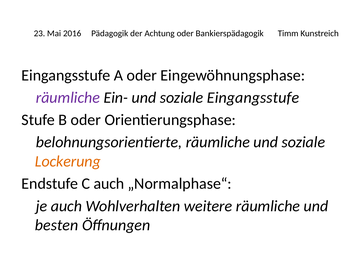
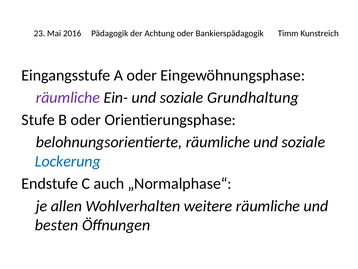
soziale Eingangsstufe: Eingangsstufe -> Grundhaltung
Lockerung colour: orange -> blue
je auch: auch -> allen
